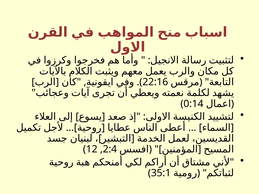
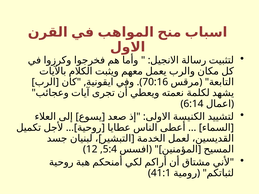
22:16: 22:16 -> 70:16
0:14: 0:14 -> 6:14
2:4: 2:4 -> 5:4
35:1: 35:1 -> 41:1
